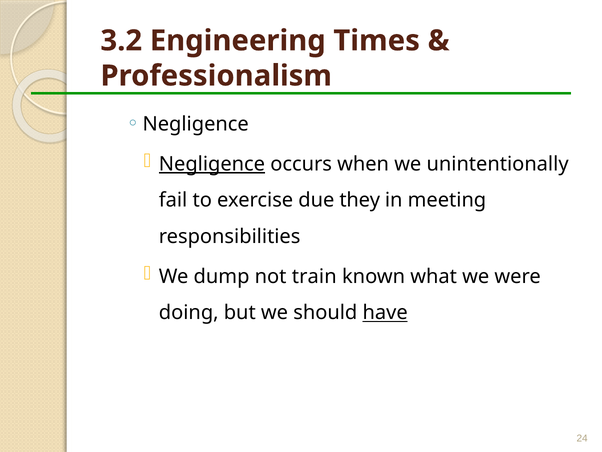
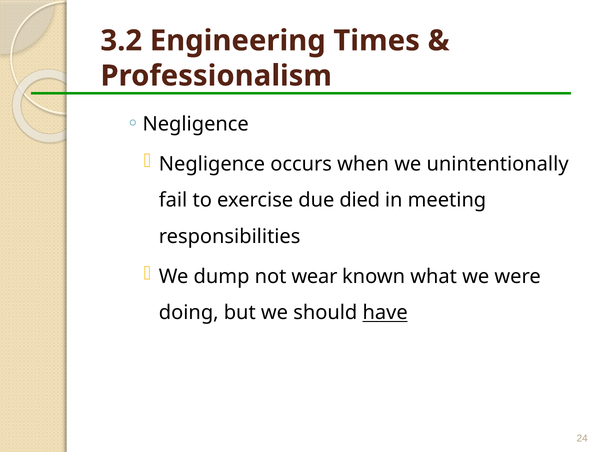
Negligence at (212, 164) underline: present -> none
they: they -> died
train: train -> wear
